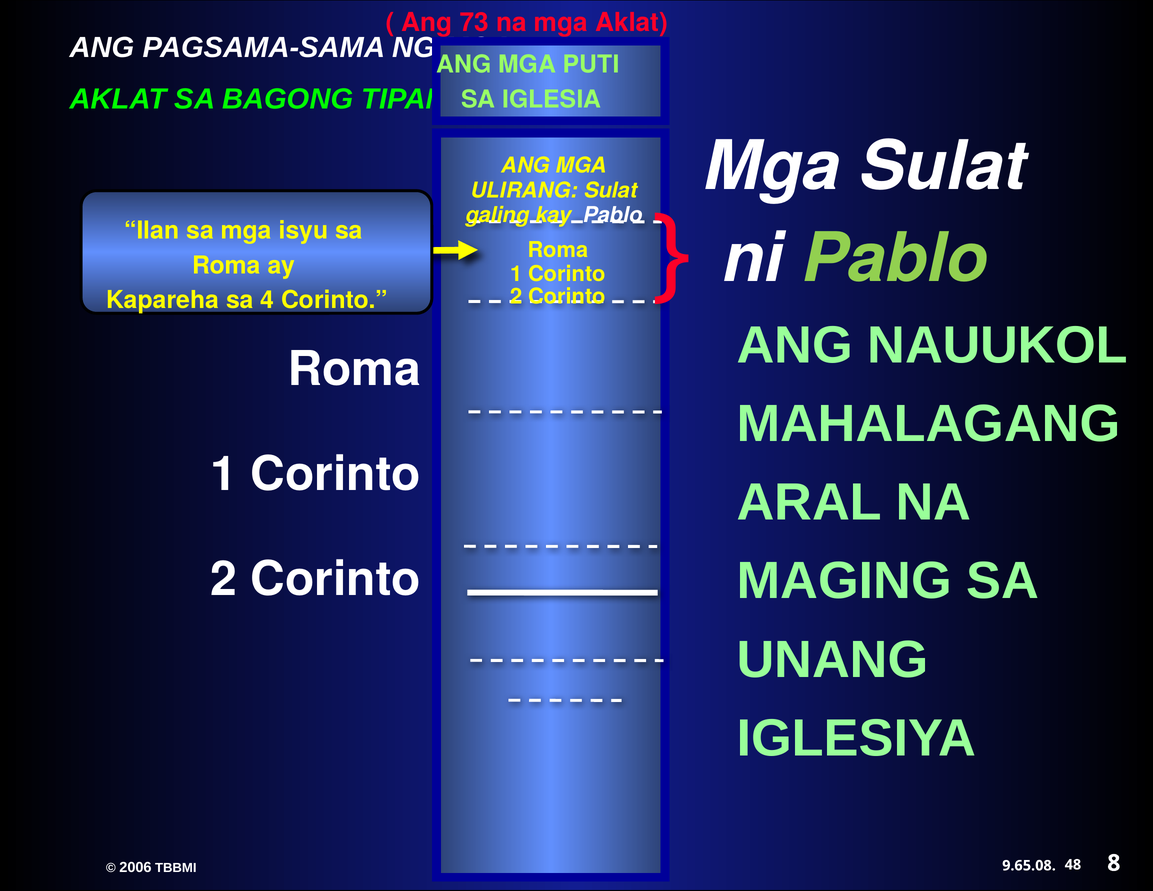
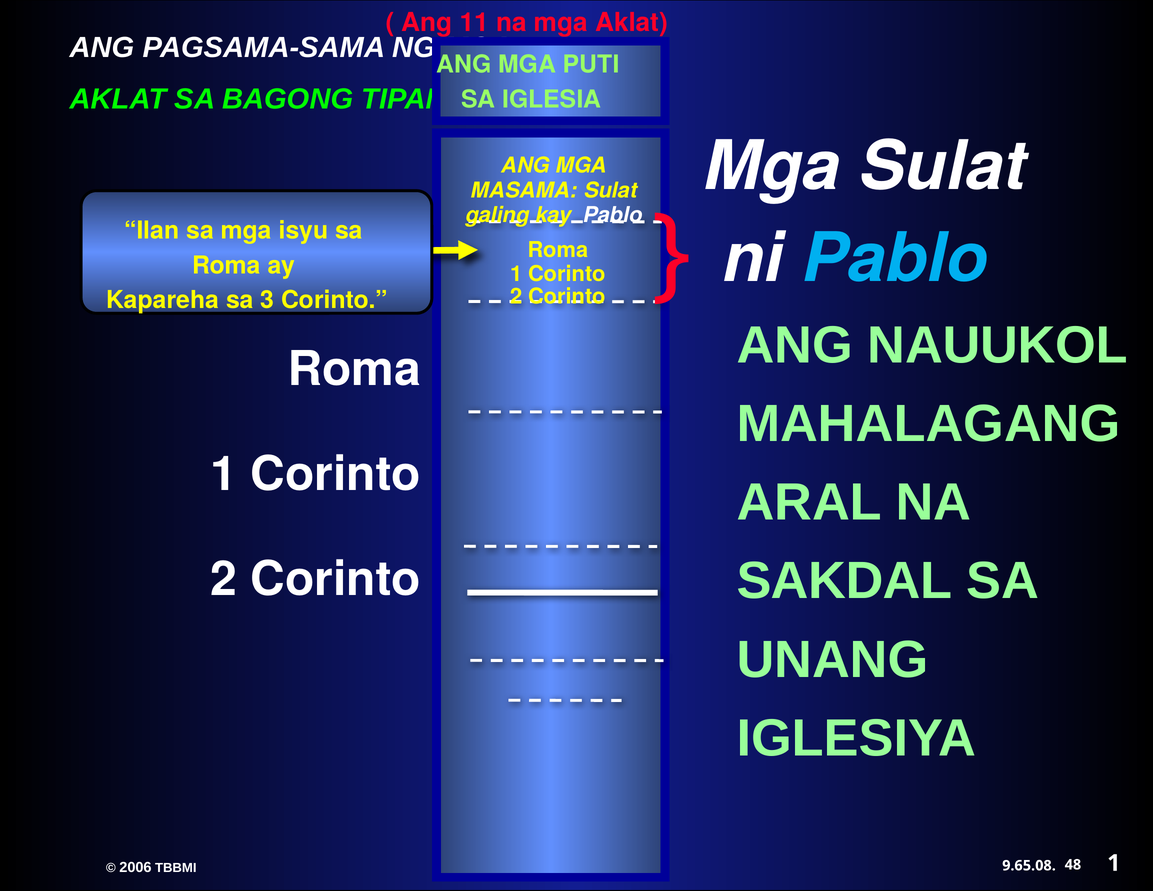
73: 73 -> 11
ULIRANG: ULIRANG -> MASAMA
Pablo at (895, 259) colour: light green -> light blue
4: 4 -> 3
MAGING: MAGING -> SAKDAL
48 8: 8 -> 1
